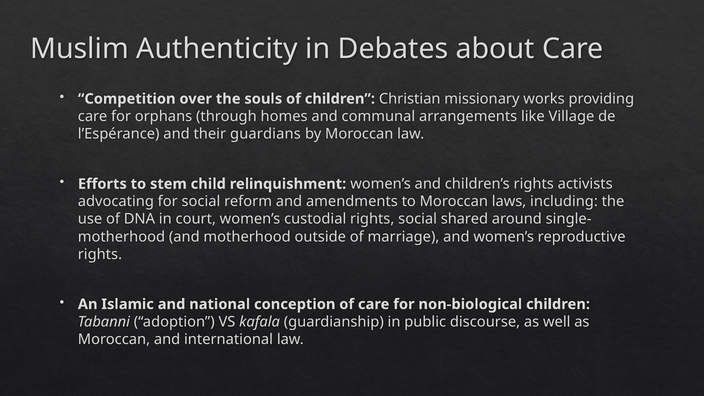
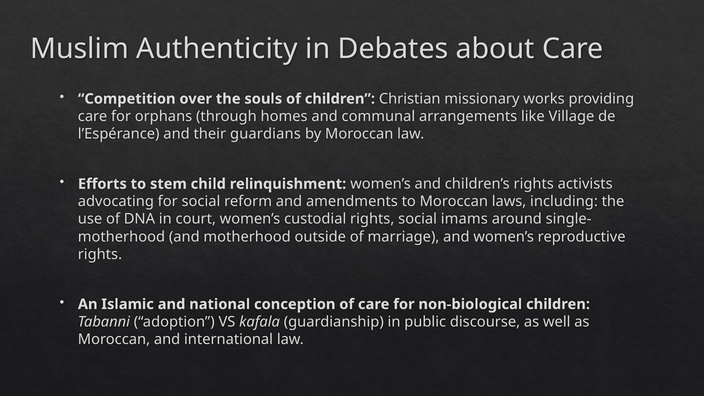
shared: shared -> imams
